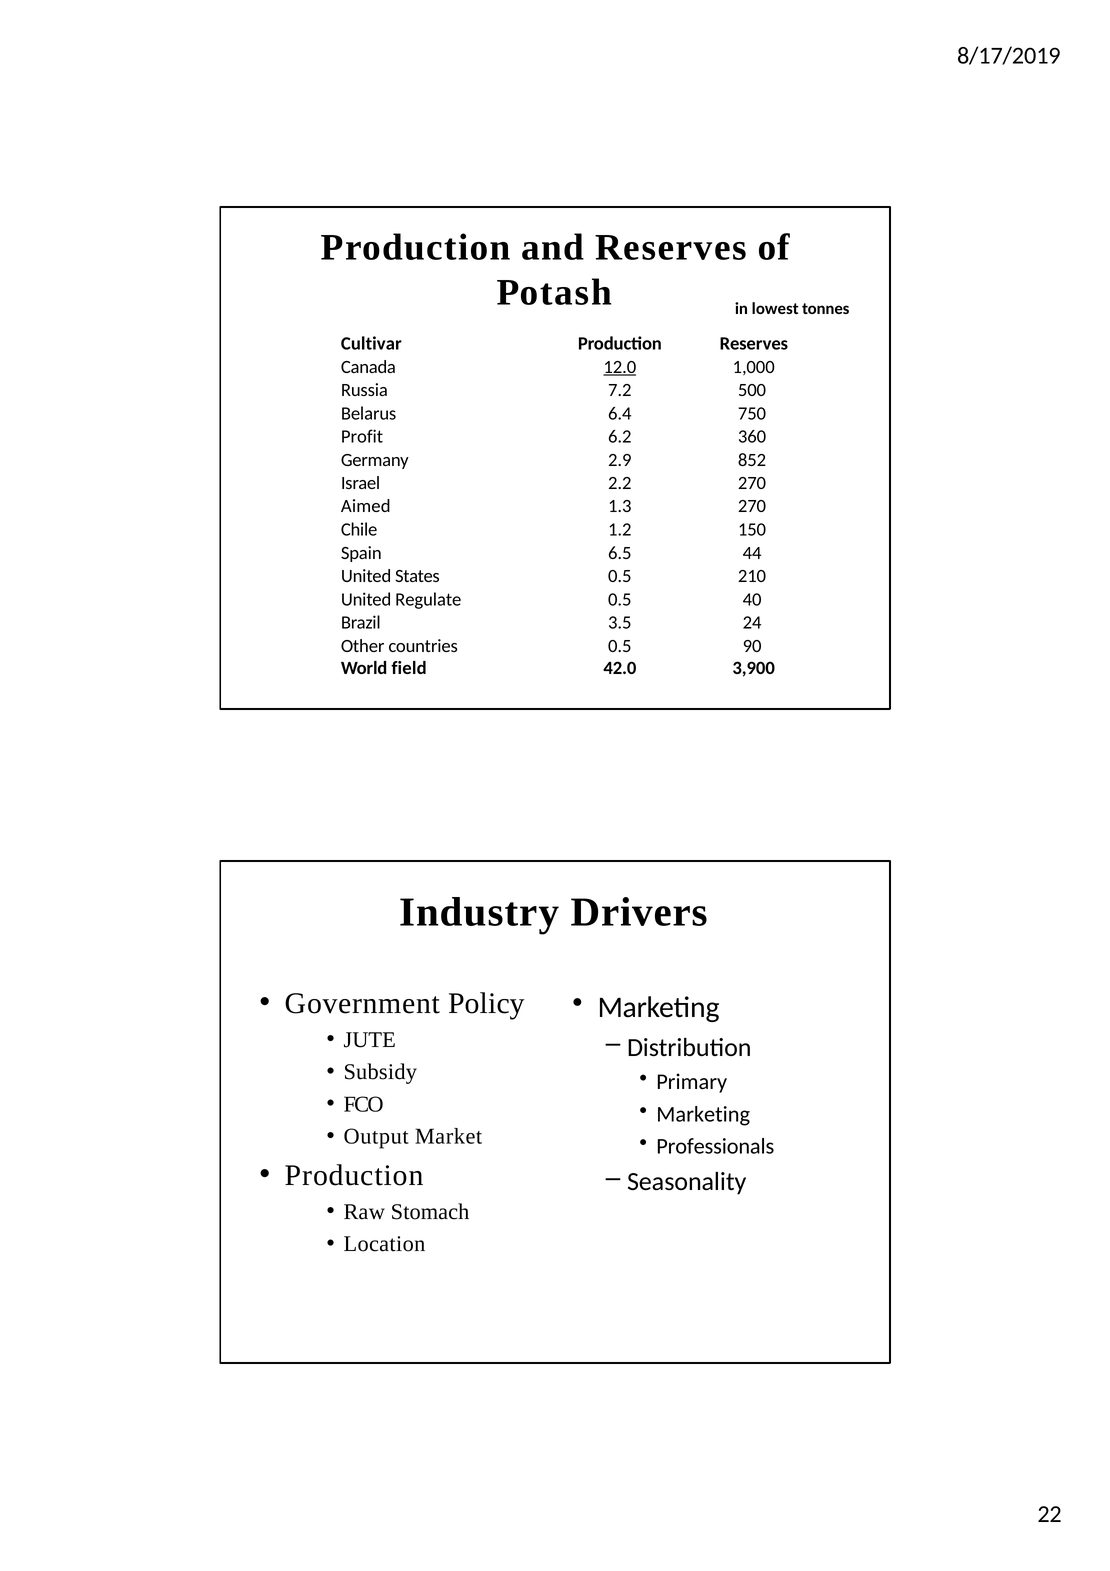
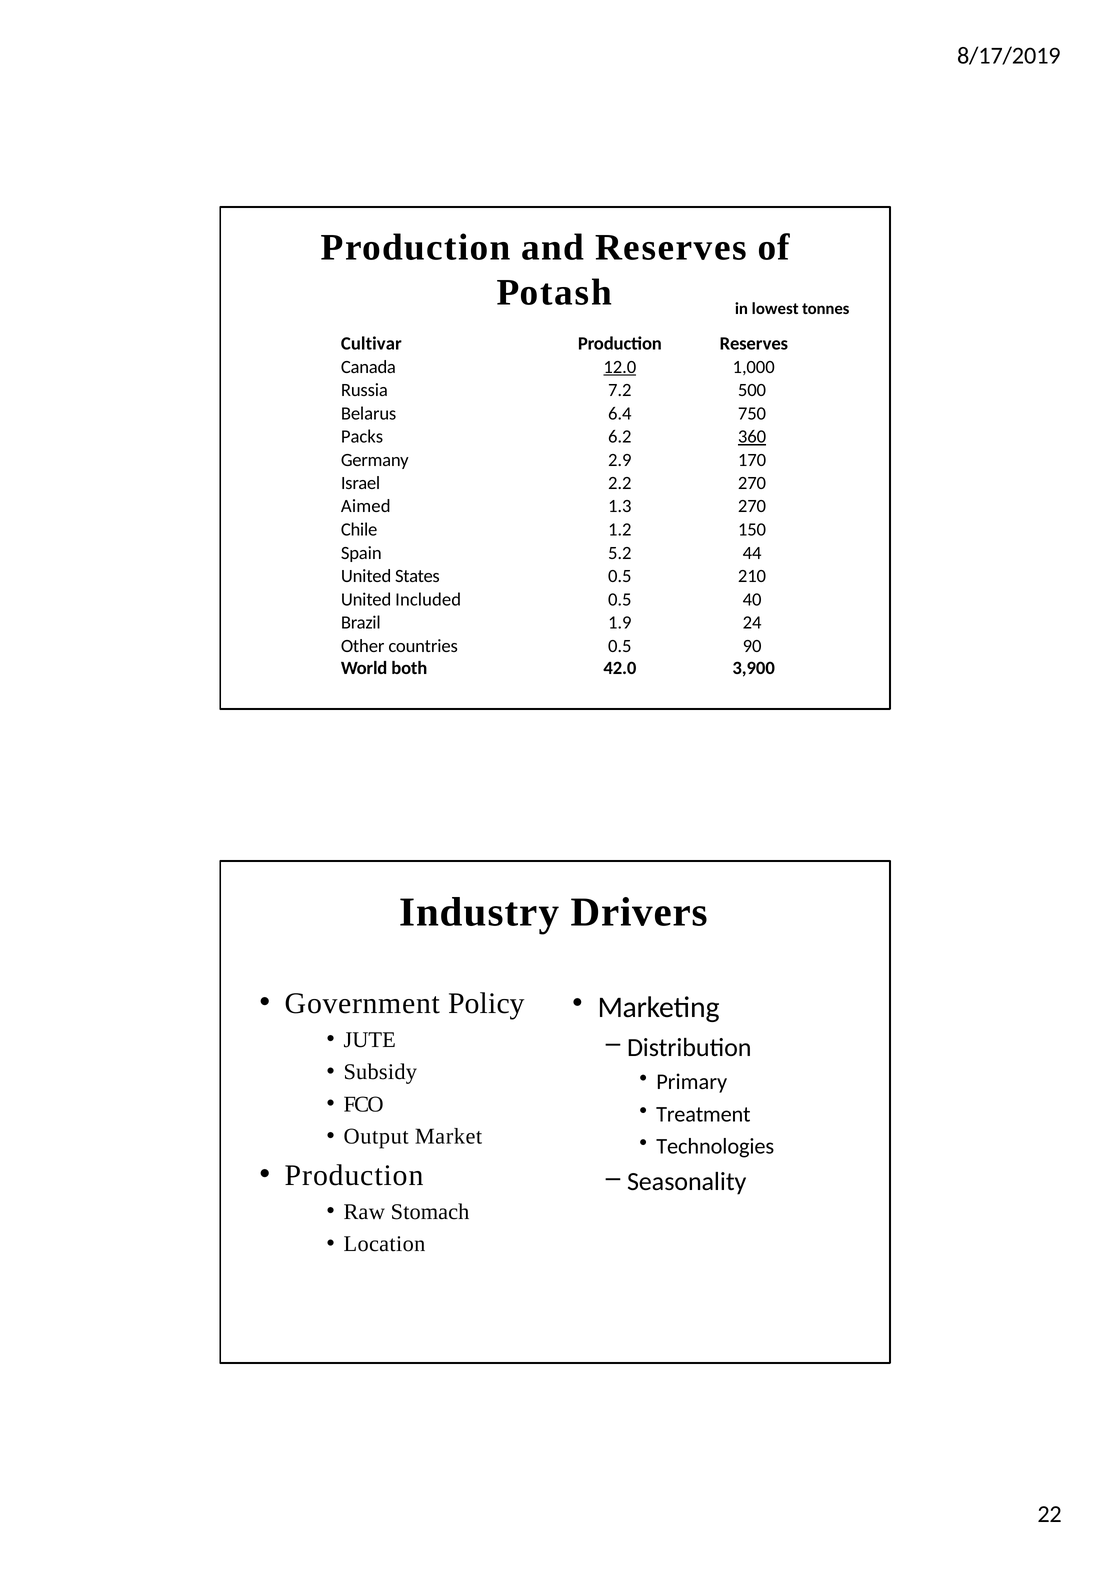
Profit: Profit -> Packs
360 underline: none -> present
852: 852 -> 170
6.5: 6.5 -> 5.2
Regulate: Regulate -> Included
3.5: 3.5 -> 1.9
field: field -> both
Marketing at (703, 1114): Marketing -> Treatment
Professionals: Professionals -> Technologies
